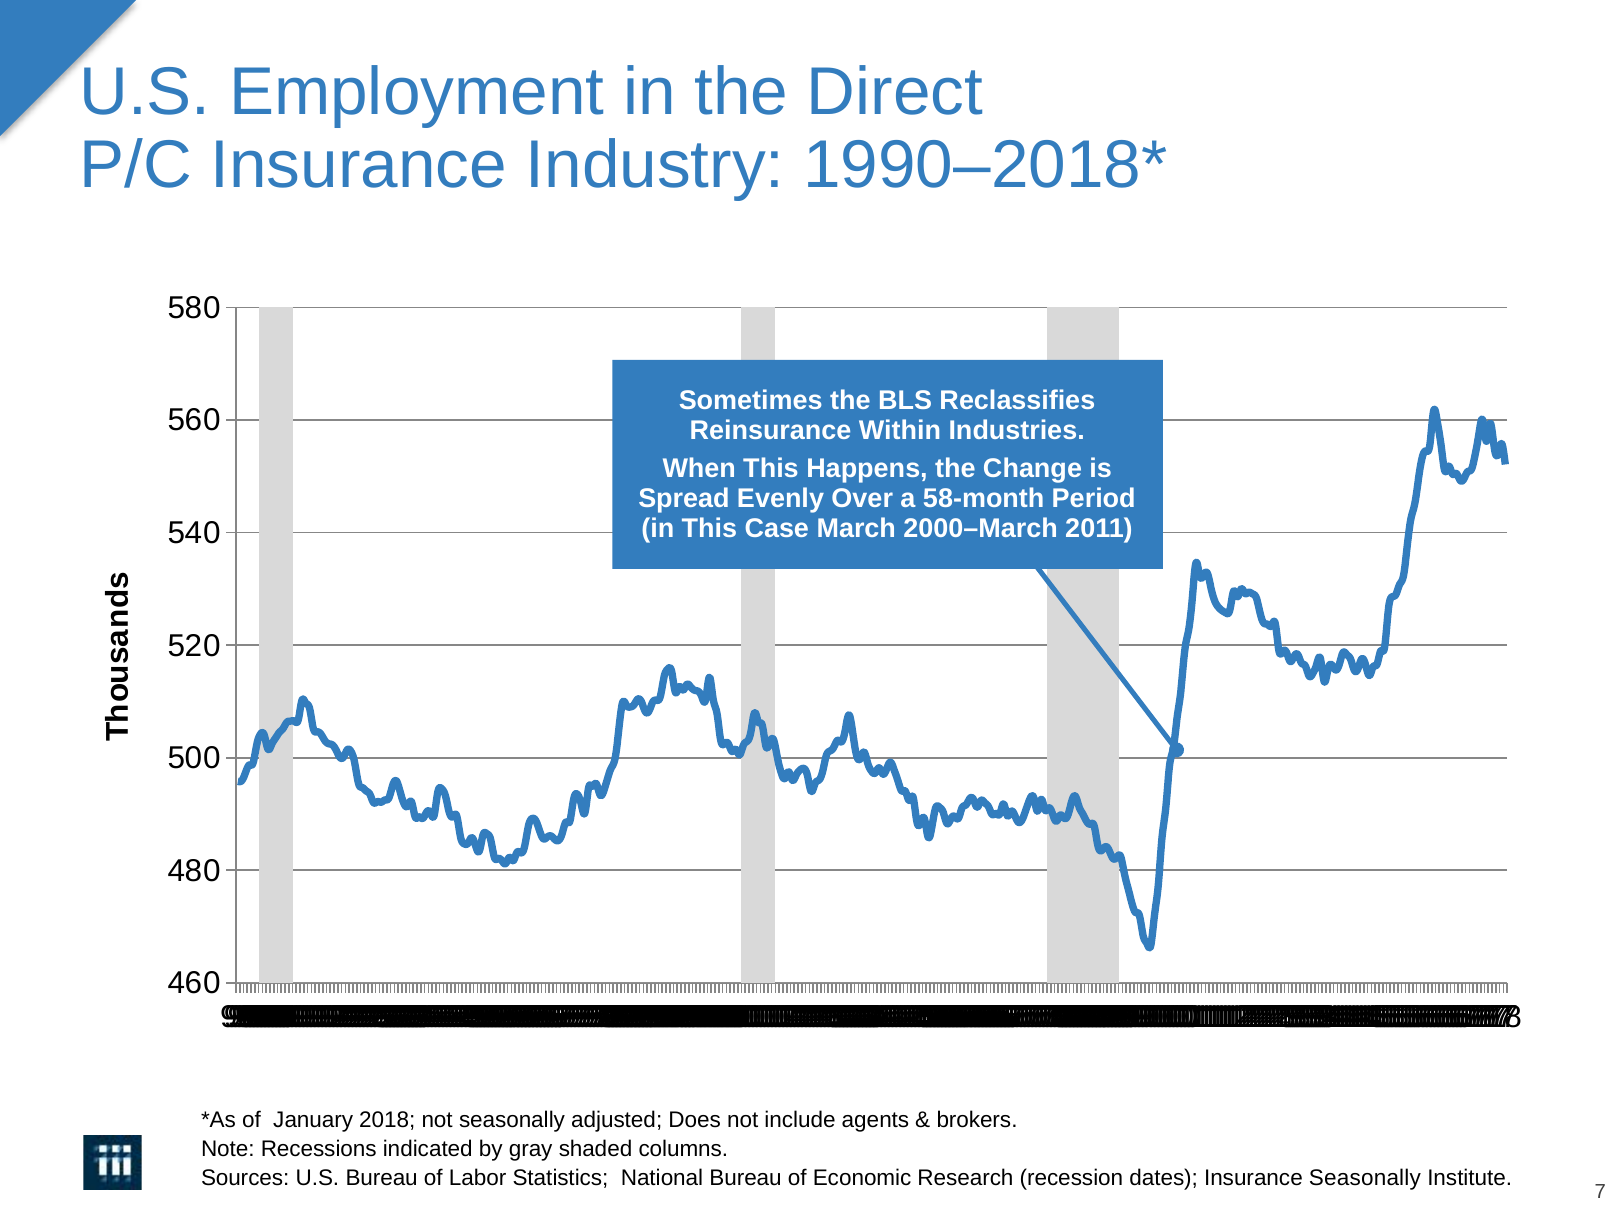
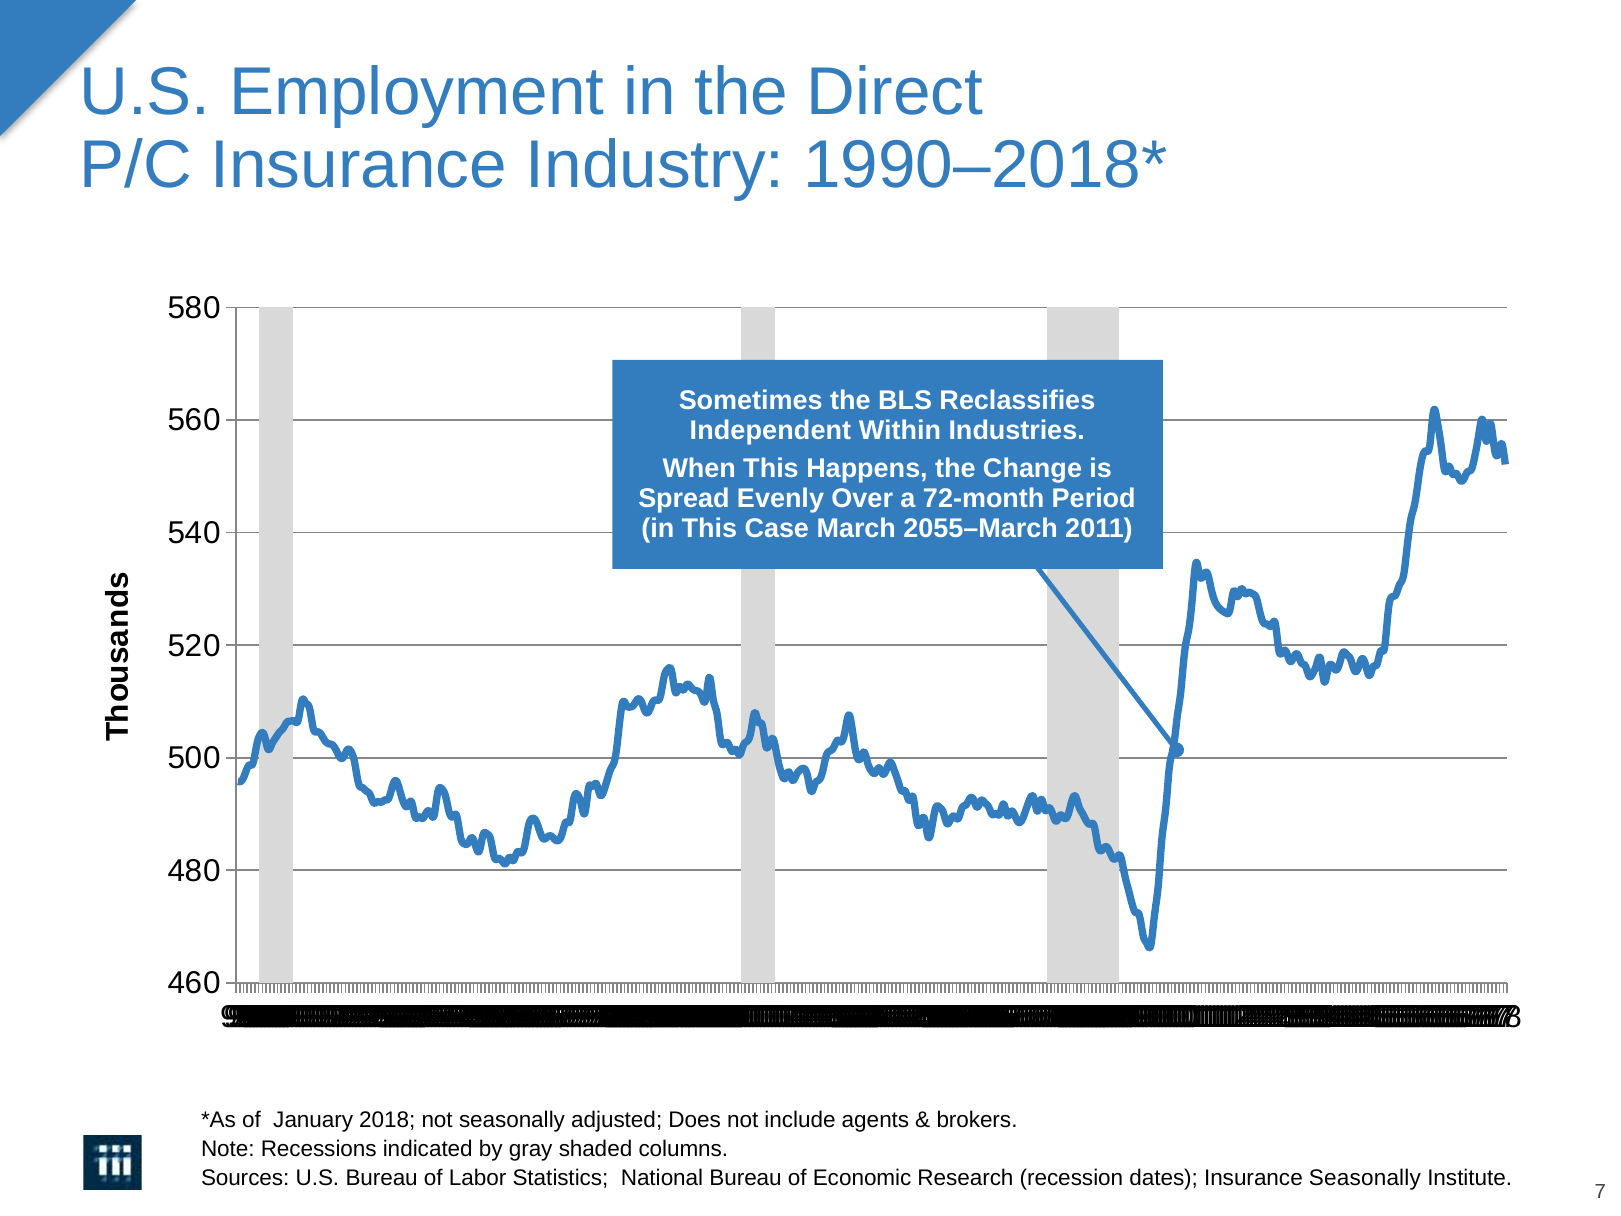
Reinsurance: Reinsurance -> Independent
58-month: 58-month -> 72-month
2000–March: 2000–March -> 2055–March
